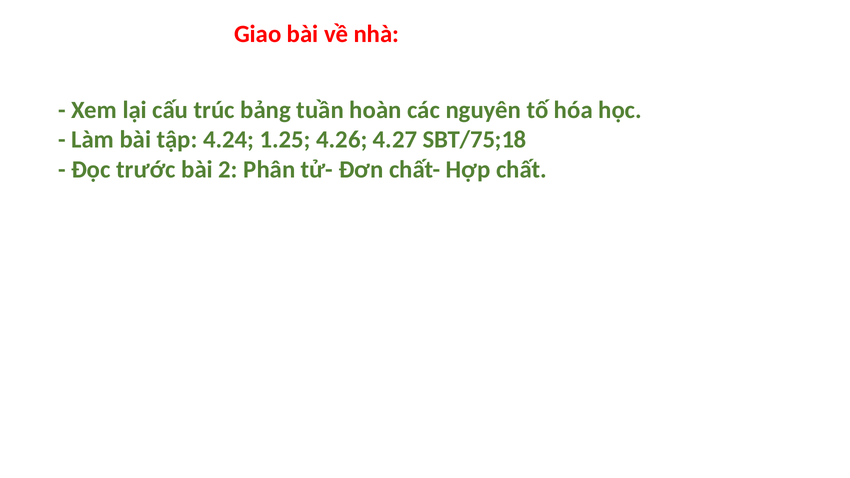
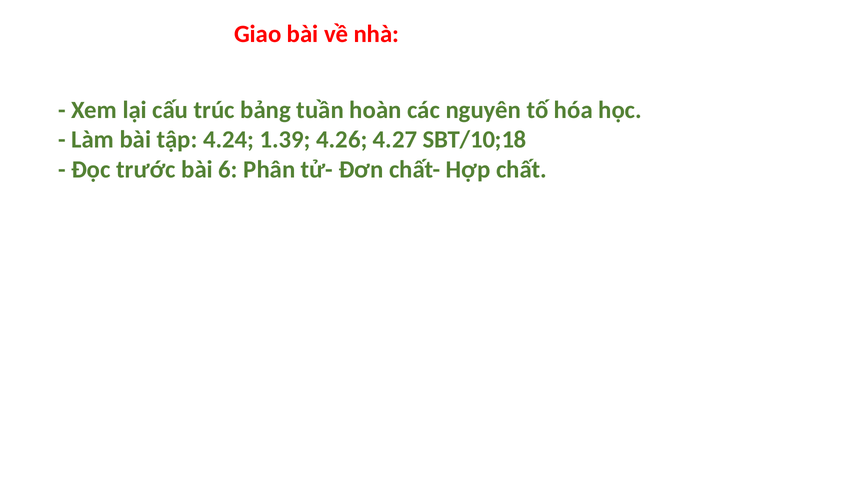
1.25: 1.25 -> 1.39
SBT/75;18: SBT/75;18 -> SBT/10;18
2: 2 -> 6
